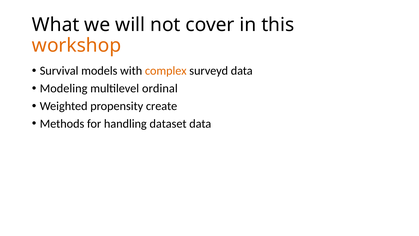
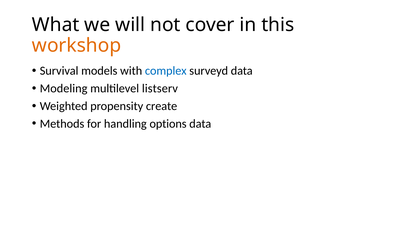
complex colour: orange -> blue
ordinal: ordinal -> listserv
dataset: dataset -> options
